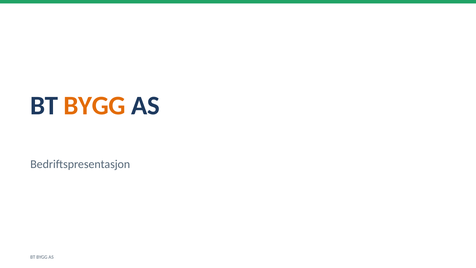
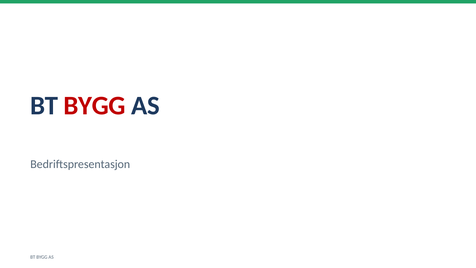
BYGG at (95, 106) colour: orange -> red
